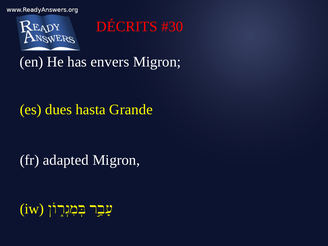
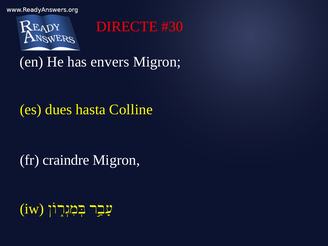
DÉCRITS: DÉCRITS -> DIRECTE
Grande: Grande -> Colline
adapted: adapted -> craindre
